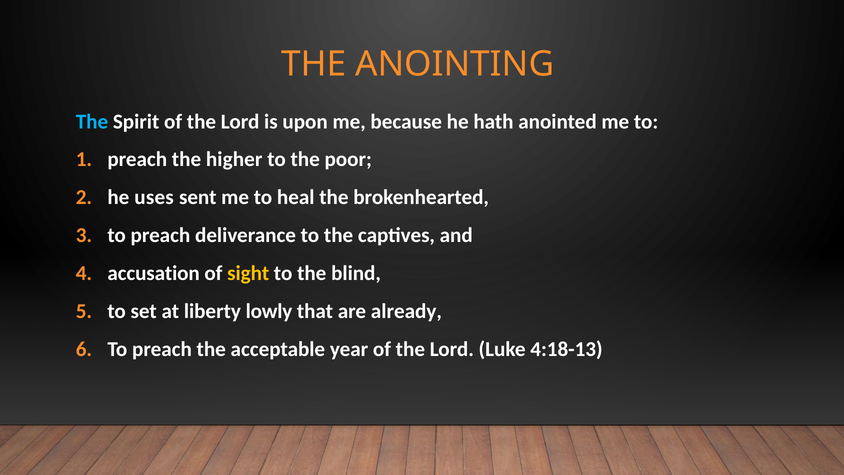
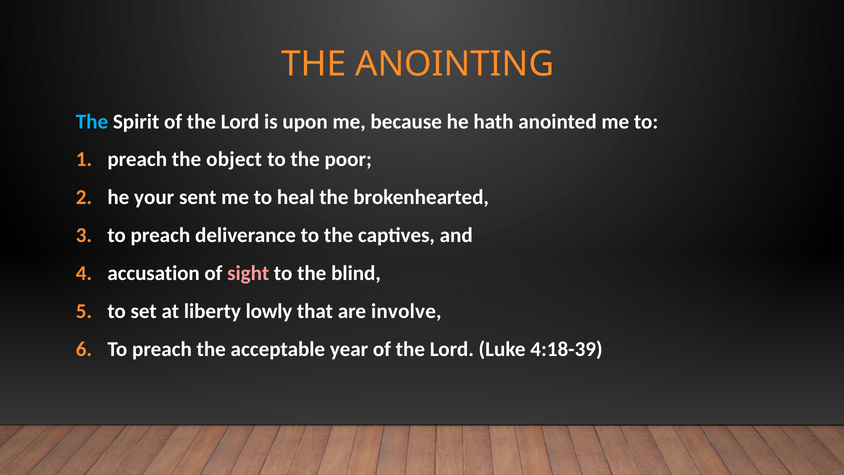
higher: higher -> object
uses: uses -> your
sight colour: yellow -> pink
already: already -> involve
4:18-13: 4:18-13 -> 4:18-39
